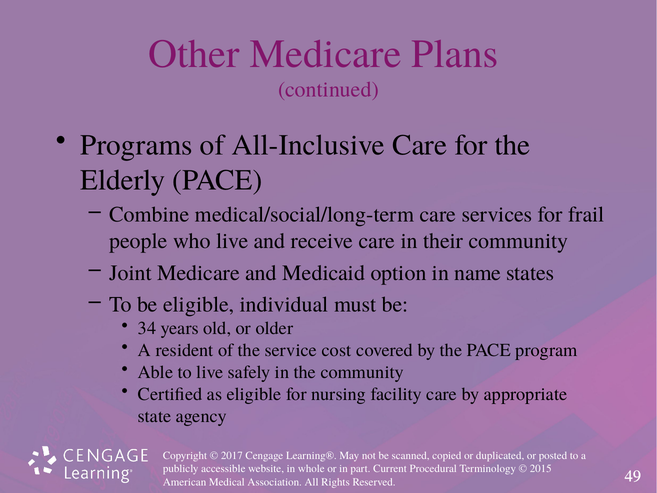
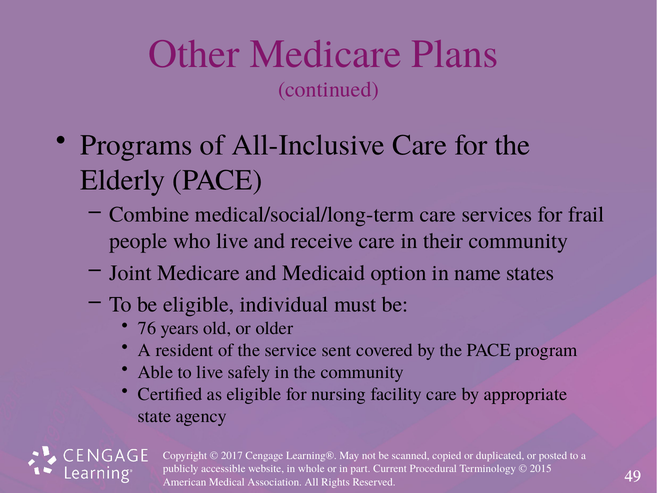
34: 34 -> 76
cost: cost -> sent
